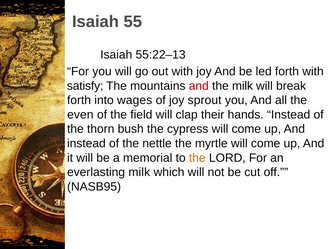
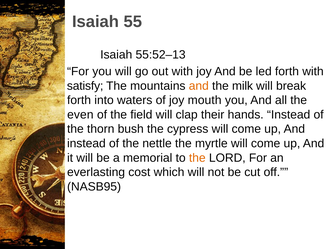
55:22–13: 55:22–13 -> 55:52–13
and at (199, 86) colour: red -> orange
wages: wages -> waters
sprout: sprout -> mouth
everlasting milk: milk -> cost
